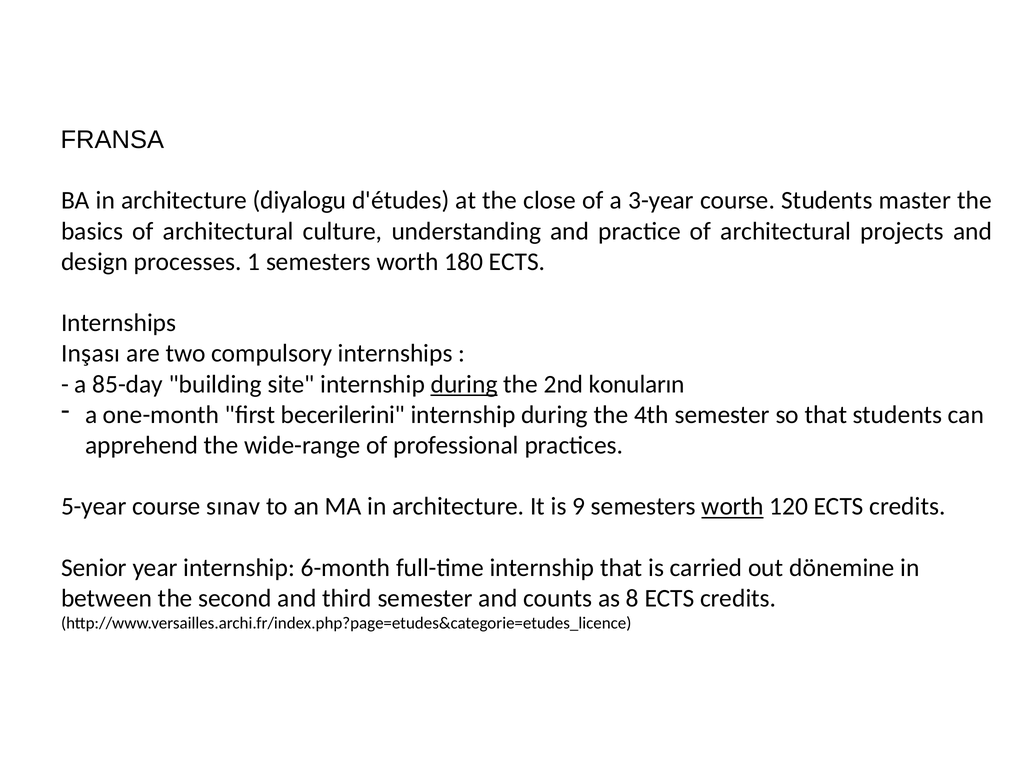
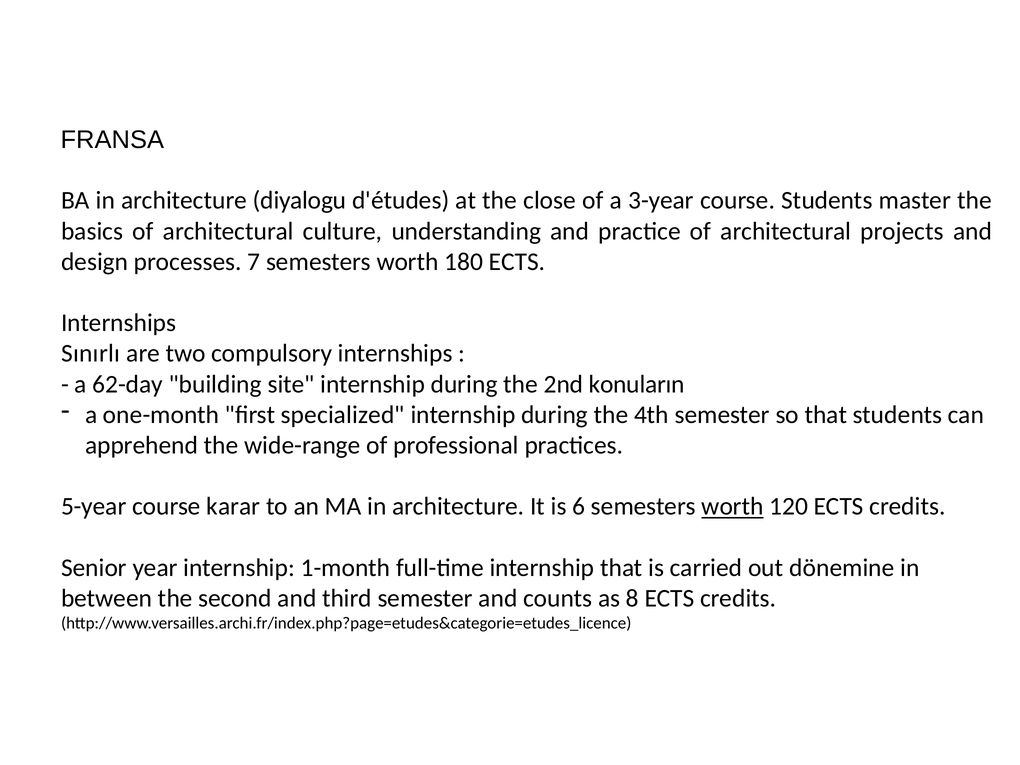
1: 1 -> 7
Inşası: Inşası -> Sınırlı
85-day: 85-day -> 62-day
during at (464, 384) underline: present -> none
becerilerini: becerilerini -> specialized
sınav: sınav -> karar
9: 9 -> 6
6-month: 6-month -> 1-month
